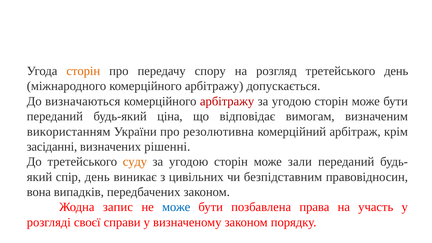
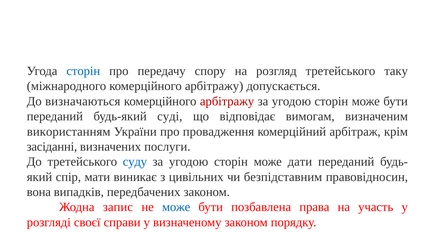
сторін at (83, 71) colour: orange -> blue
третейського день: день -> таку
ціна: ціна -> суді
резолютивна: резолютивна -> провадження
рішенні: рішенні -> послуги
суду colour: orange -> blue
зали: зали -> дати
спір день: день -> мати
